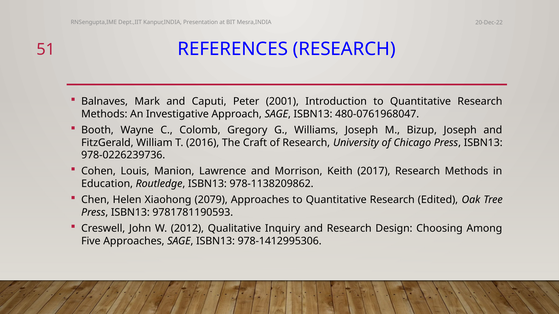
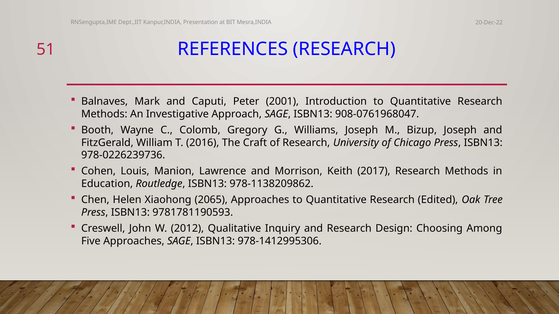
480-0761968047: 480-0761968047 -> 908-0761968047
2079: 2079 -> 2065
